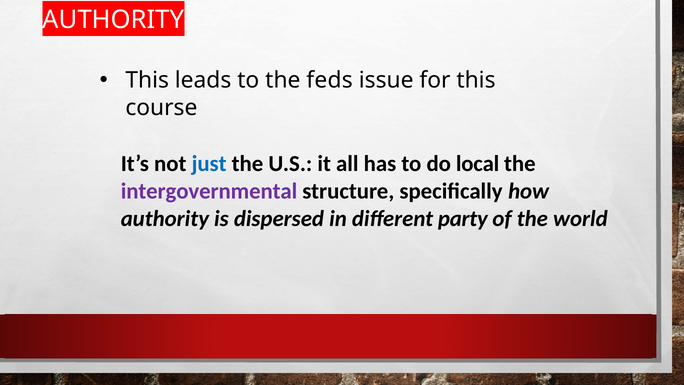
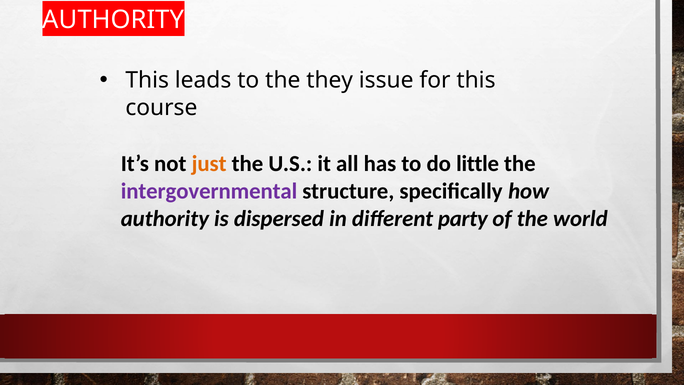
feds: feds -> they
just colour: blue -> orange
local: local -> little
